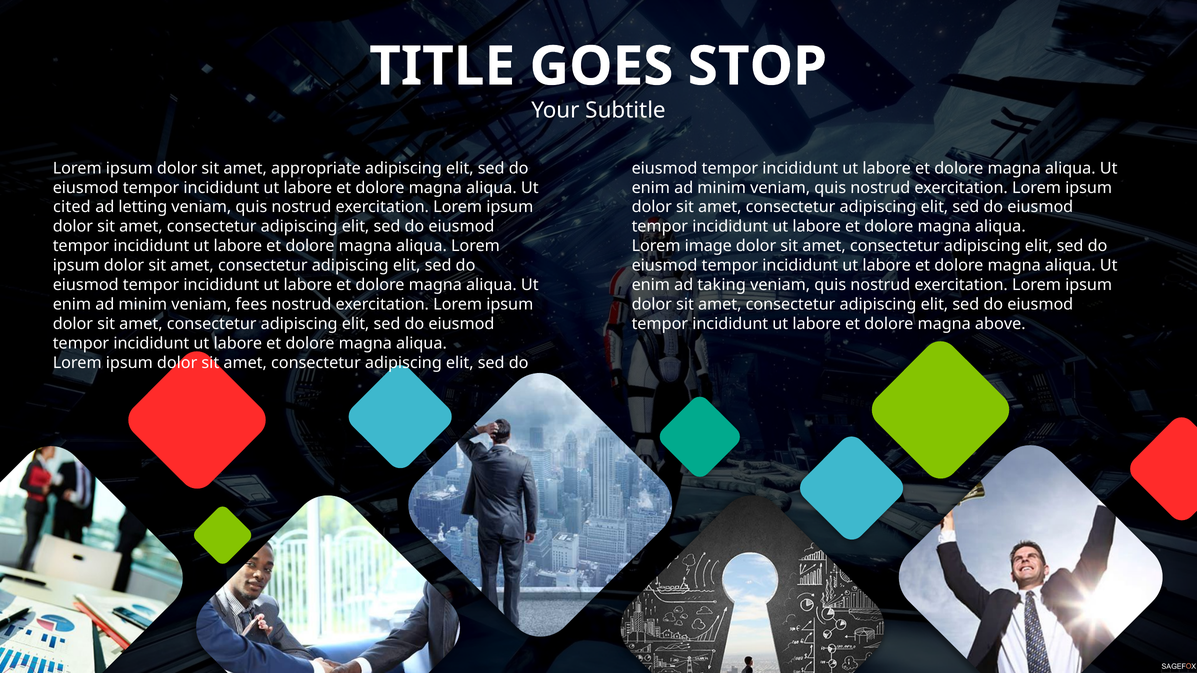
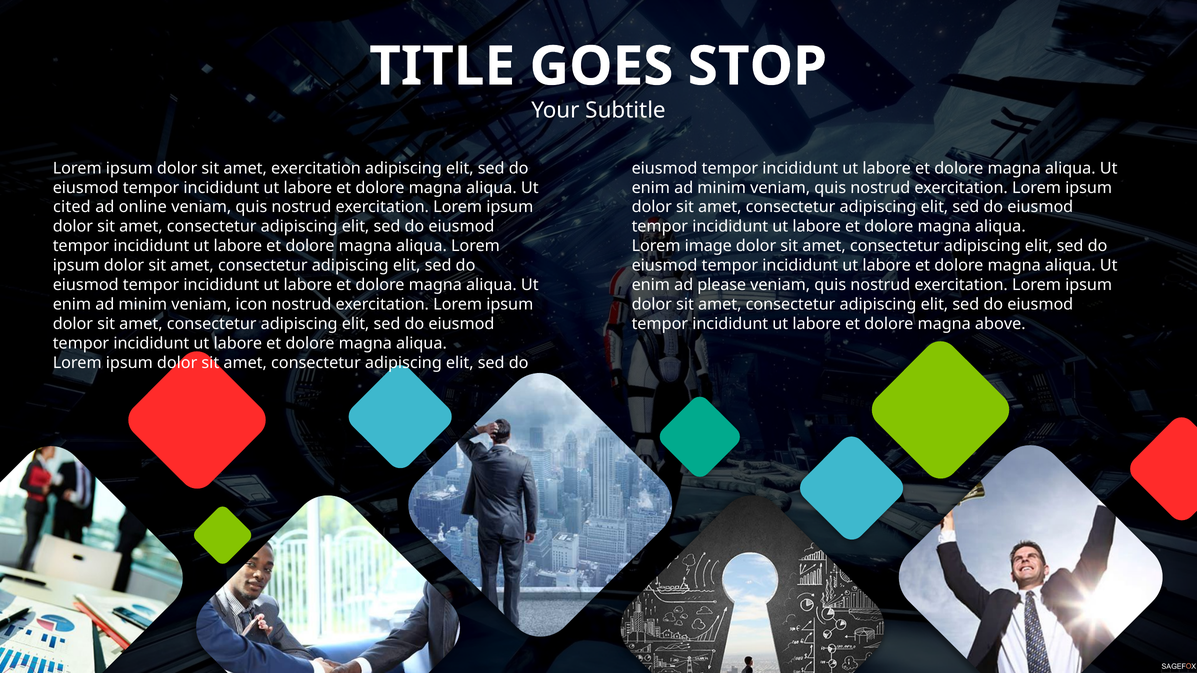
amet appropriate: appropriate -> exercitation
letting: letting -> online
taking: taking -> please
fees: fees -> icon
